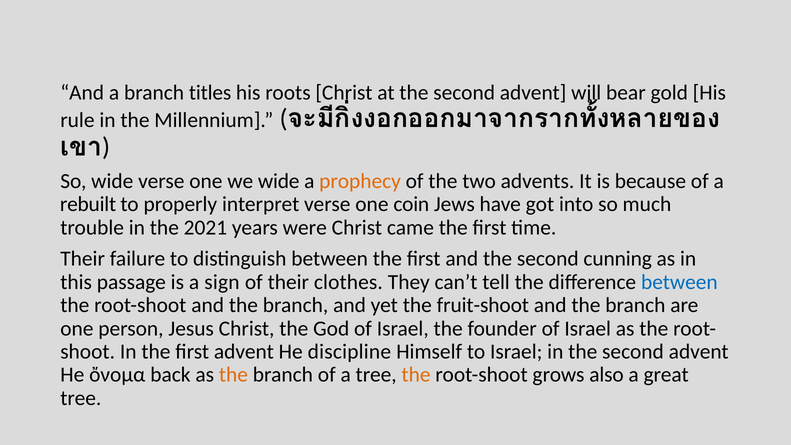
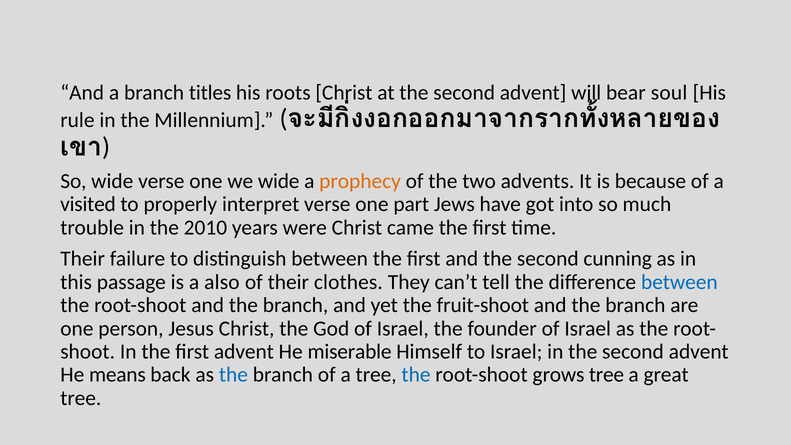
gold: gold -> soul
rebuilt: rebuilt -> visited
coin: coin -> part
2021: 2021 -> 2010
sign: sign -> also
discipline: discipline -> miserable
ὄνοµα: ὄνοµα -> means
the at (233, 375) colour: orange -> blue
the at (416, 375) colour: orange -> blue
grows also: also -> tree
